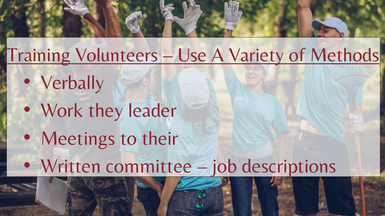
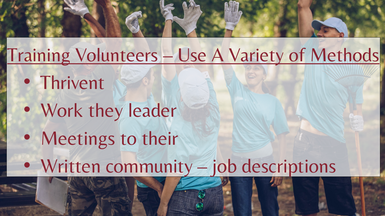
Verbally: Verbally -> Thrivent
committee: committee -> community
